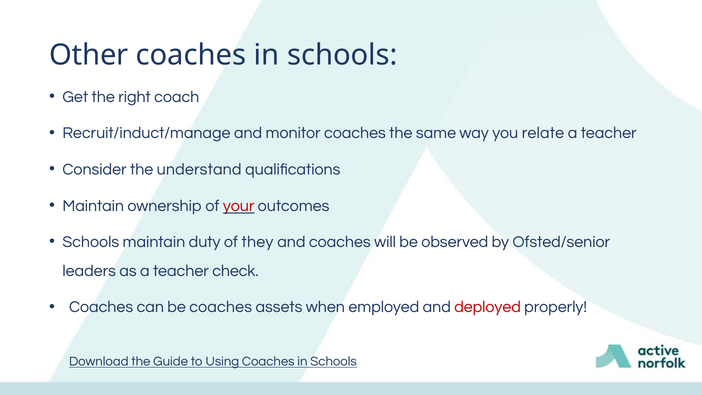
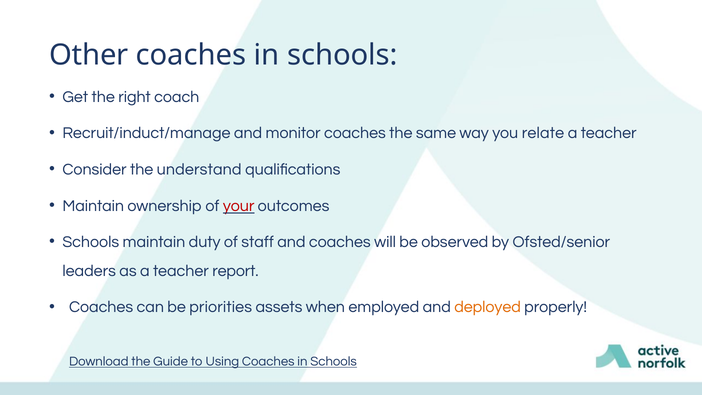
they: they -> staff
check: check -> report
be coaches: coaches -> priorities
deployed colour: red -> orange
